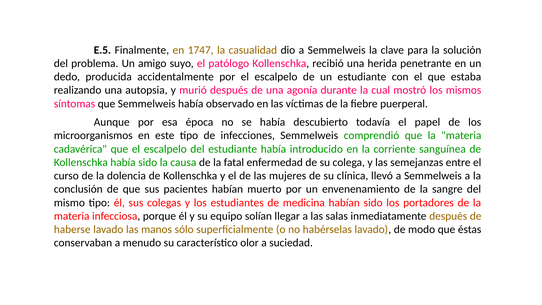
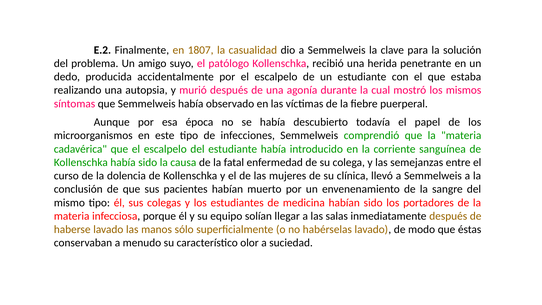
E.5: E.5 -> E.2
1747: 1747 -> 1807
